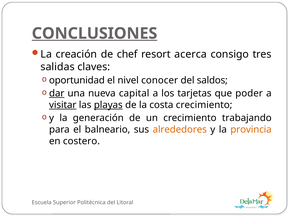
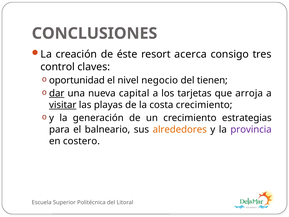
CONCLUSIONES underline: present -> none
chef: chef -> éste
salidas: salidas -> control
conocer: conocer -> negocio
saldos: saldos -> tienen
poder: poder -> arroja
playas underline: present -> none
trabajando: trabajando -> estrategias
provincia colour: orange -> purple
